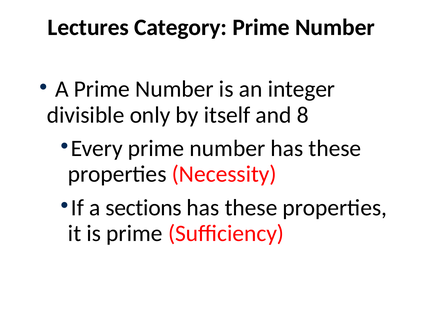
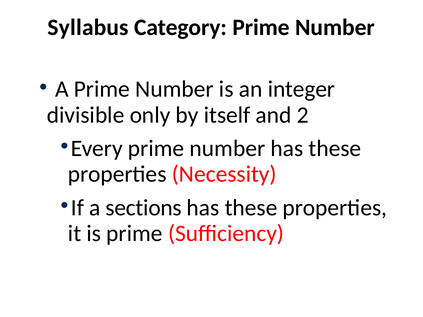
Lectures: Lectures -> Syllabus
8: 8 -> 2
